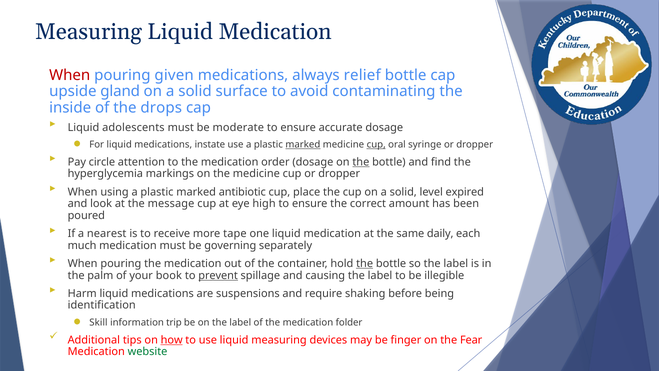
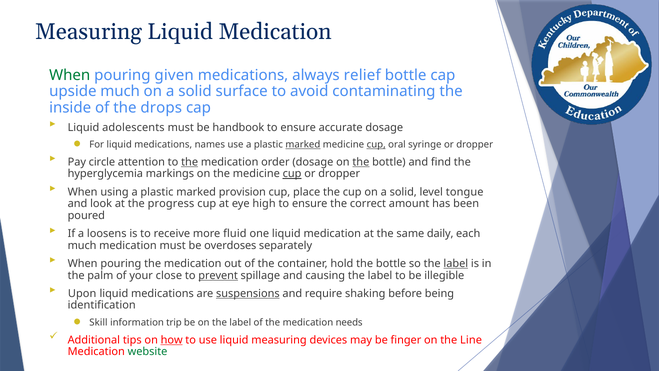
When at (70, 75) colour: red -> green
upside gland: gland -> much
moderate: moderate -> handbook
instate: instate -> names
the at (190, 162) underline: none -> present
cup at (292, 174) underline: none -> present
antibiotic: antibiotic -> provision
expired: expired -> tongue
message: message -> progress
nearest: nearest -> loosens
tape: tape -> fluid
governing: governing -> overdoses
the at (365, 263) underline: present -> none
label at (456, 263) underline: none -> present
book: book -> close
Harm: Harm -> Upon
suspensions underline: none -> present
folder: folder -> needs
Fear: Fear -> Line
